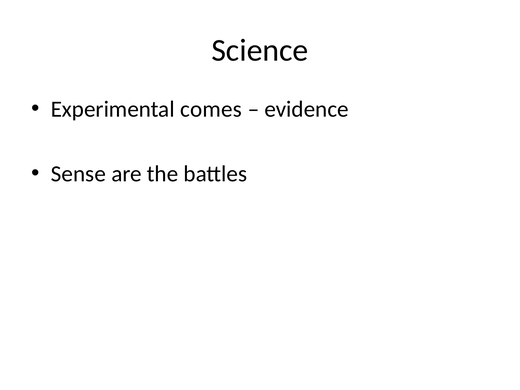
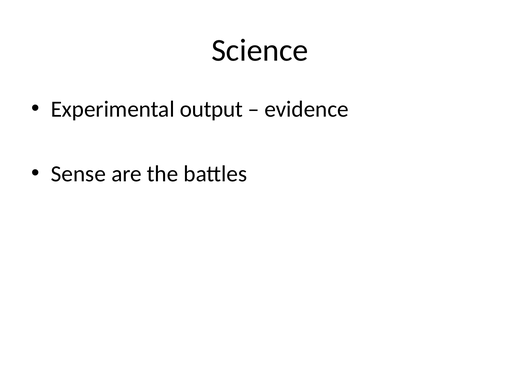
comes: comes -> output
